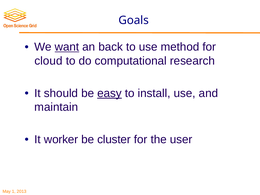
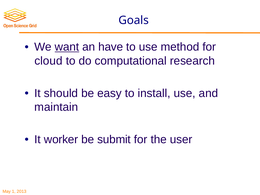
back: back -> have
easy underline: present -> none
cluster: cluster -> submit
